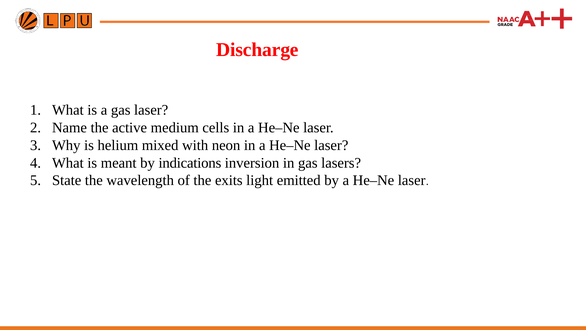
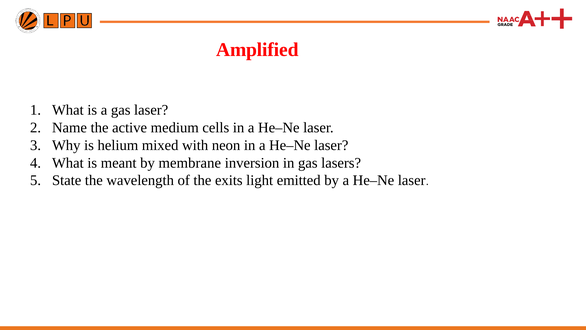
Discharge: Discharge -> Amplified
indications: indications -> membrane
